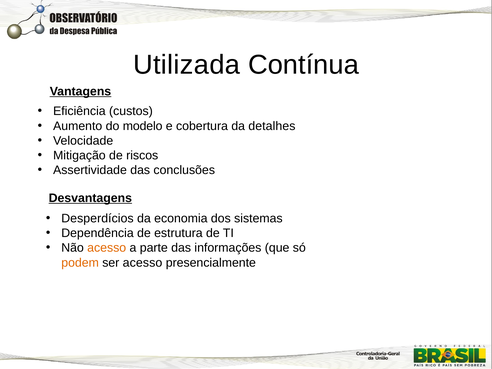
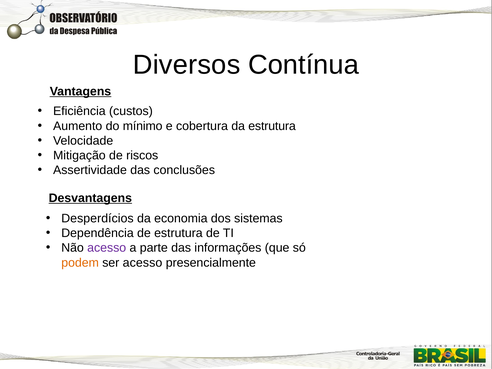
Utilizada: Utilizada -> Diversos
modelo: modelo -> mínimo
da detalhes: detalhes -> estrutura
acesso at (107, 248) colour: orange -> purple
